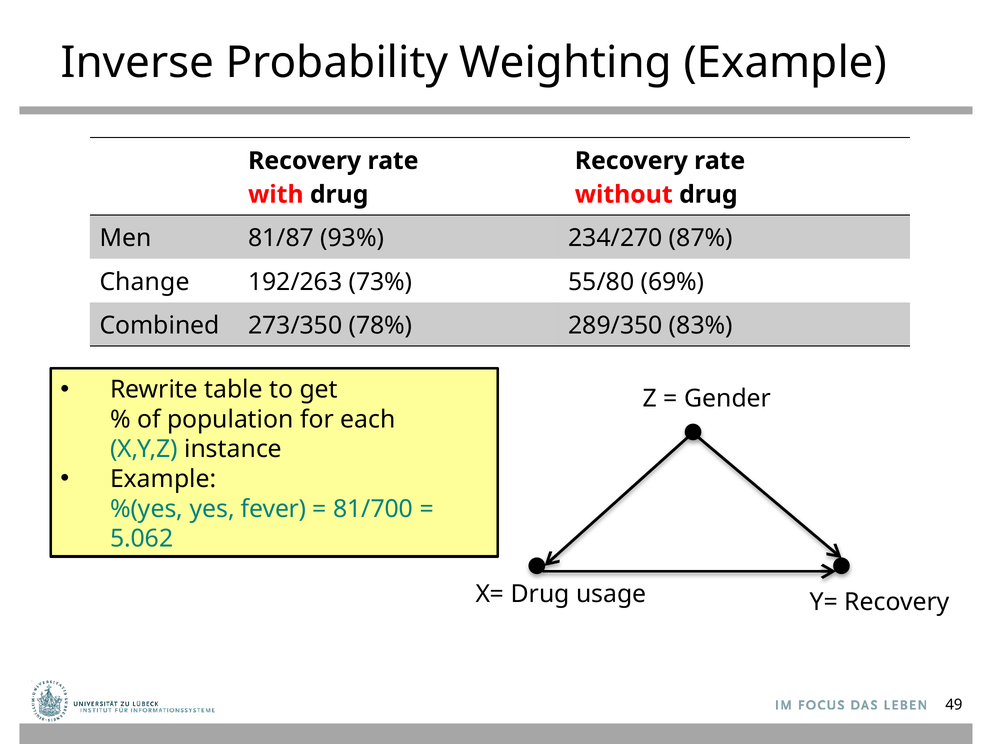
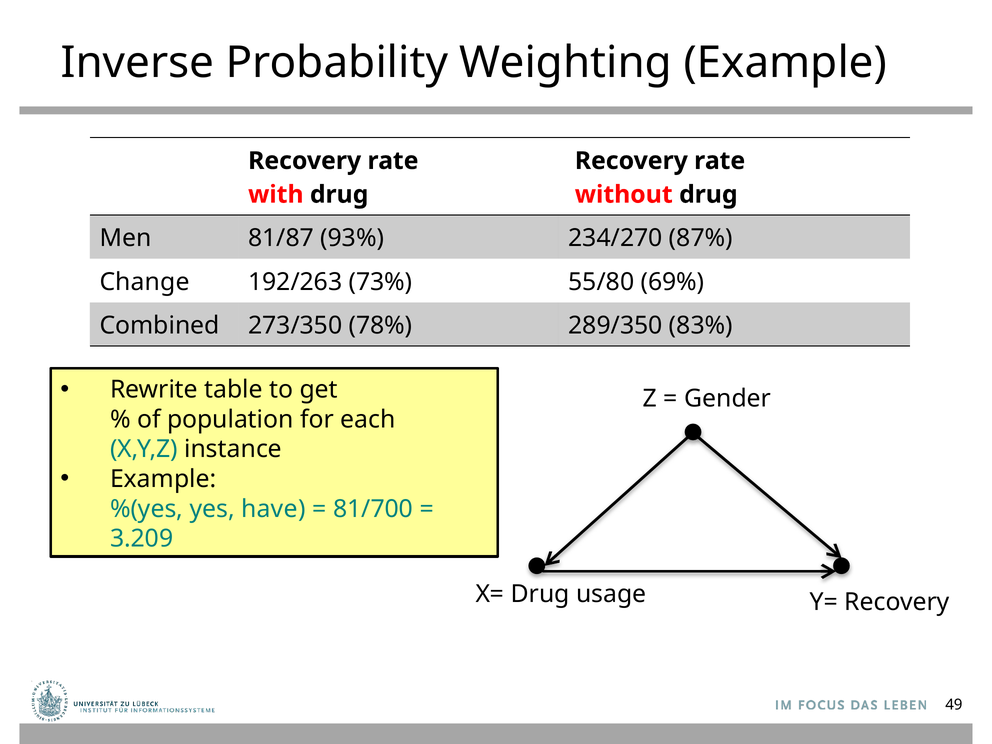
fever: fever -> have
5.062: 5.062 -> 3.209
